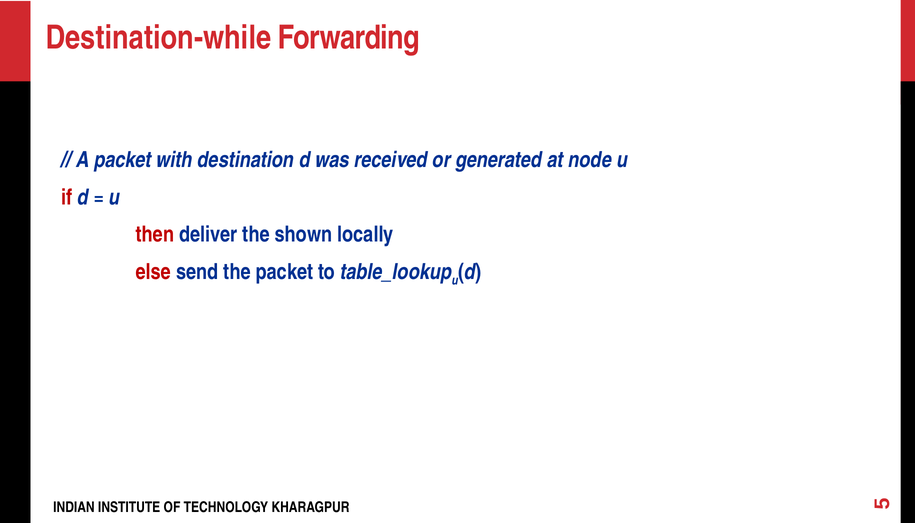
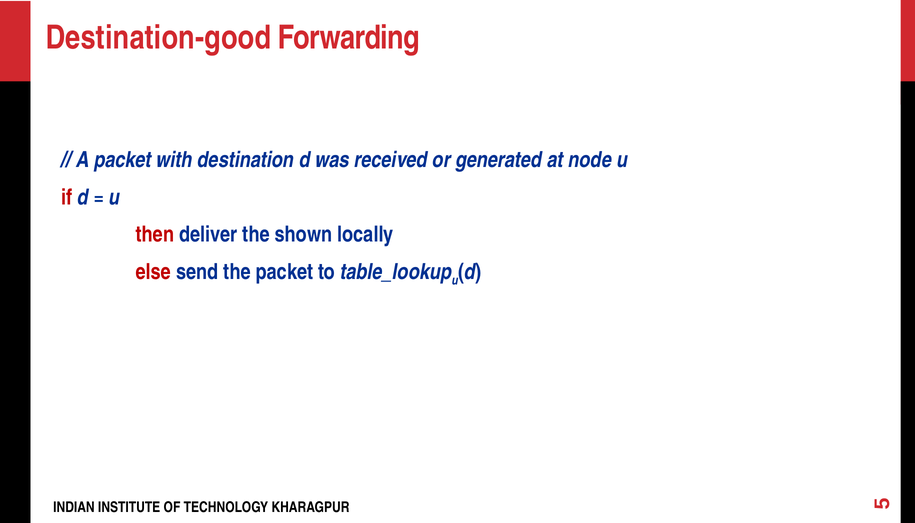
Destination-while: Destination-while -> Destination-good
